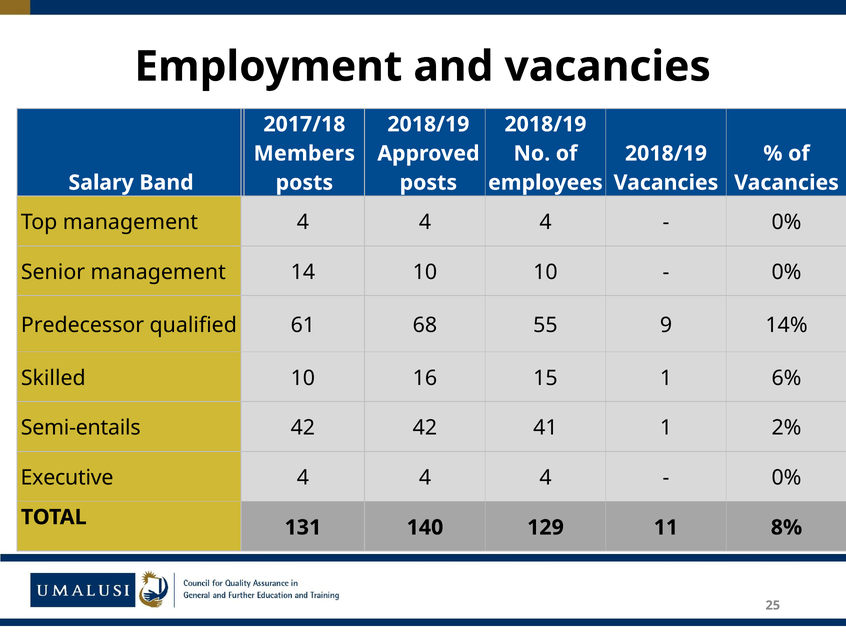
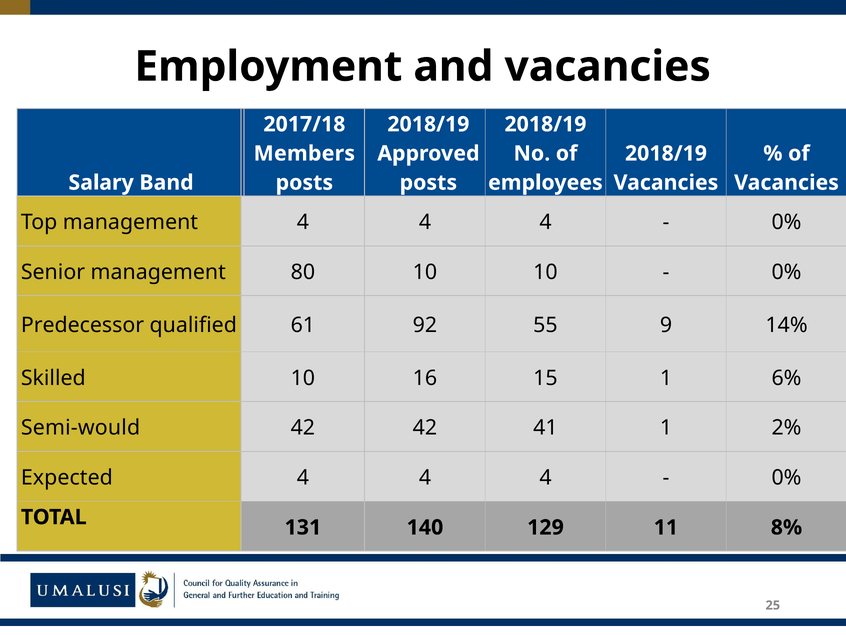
14: 14 -> 80
68: 68 -> 92
Semi-entails: Semi-entails -> Semi-would
Executive: Executive -> Expected
